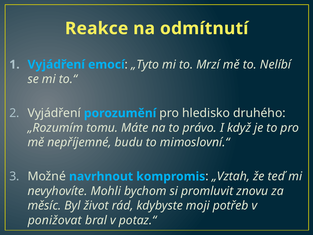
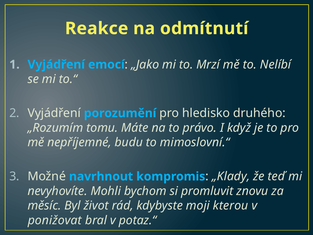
„Tyto: „Tyto -> „Jako
„Vztah: „Vztah -> „Klady
potřeb: potřeb -> kterou
